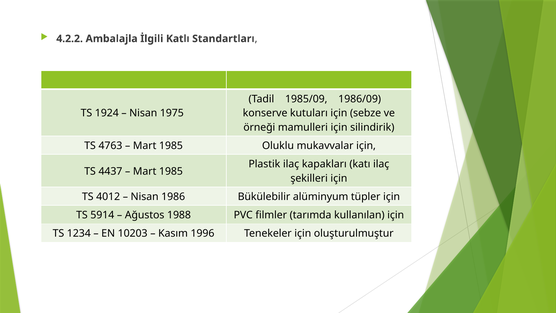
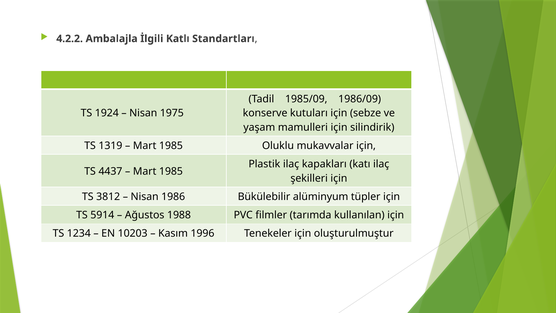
örneği: örneği -> yaşam
4763: 4763 -> 1319
4012: 4012 -> 3812
